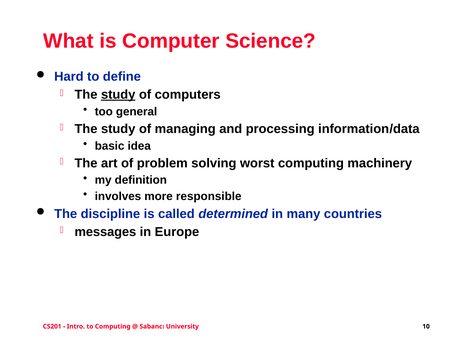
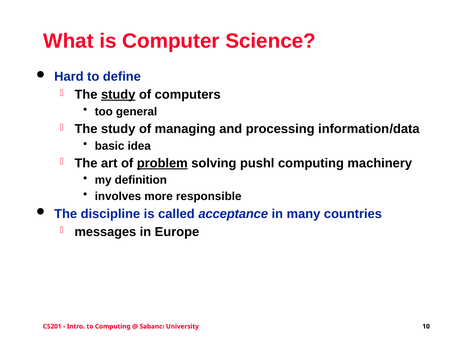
problem underline: none -> present
worst: worst -> pushl
determined: determined -> acceptance
